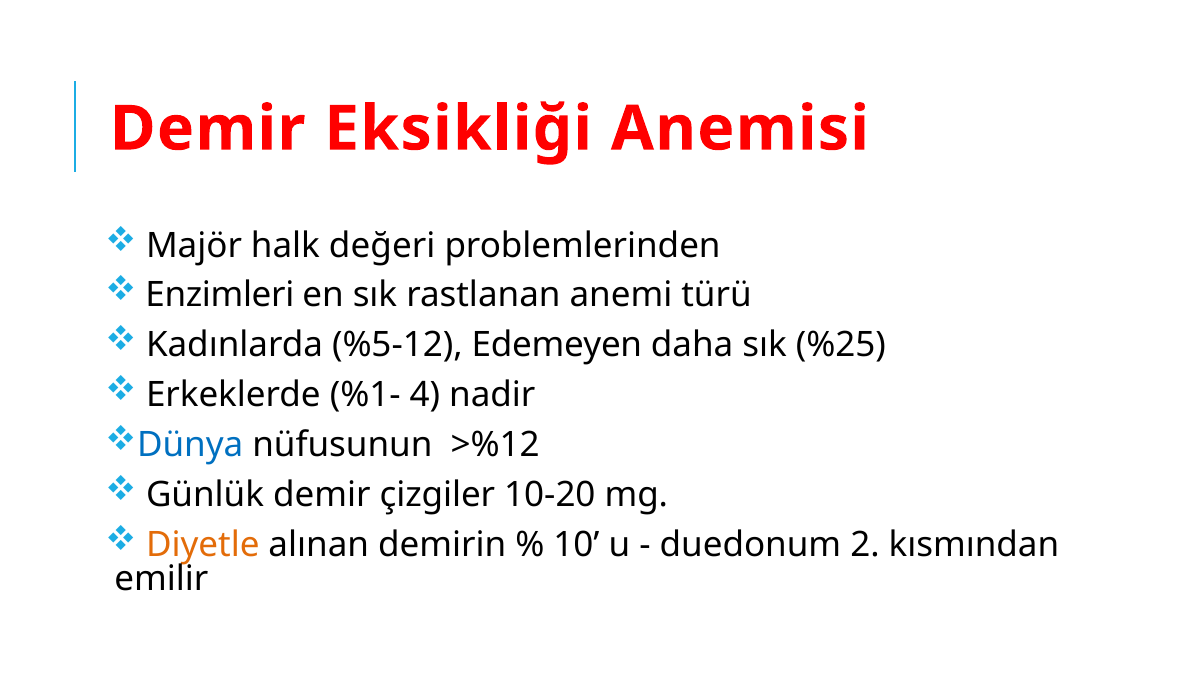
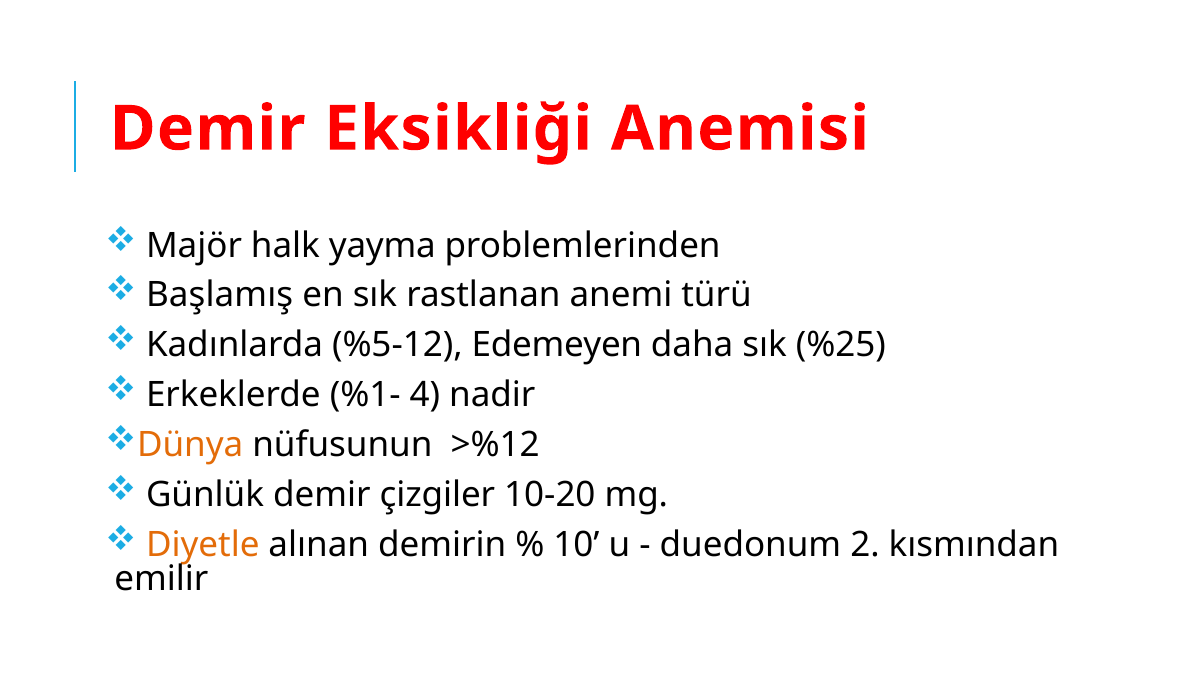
değeri: değeri -> yayma
Enzimleri: Enzimleri -> Başlamış
Dünya colour: blue -> orange
